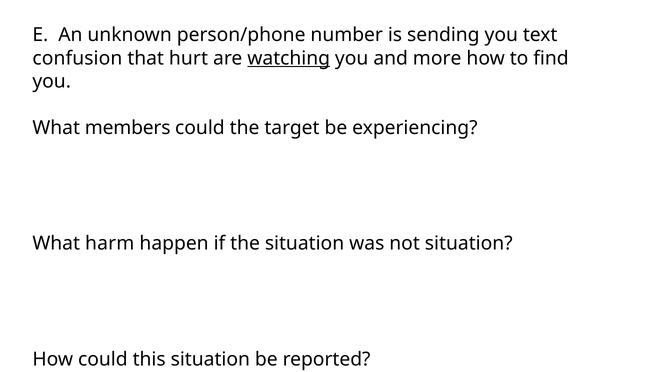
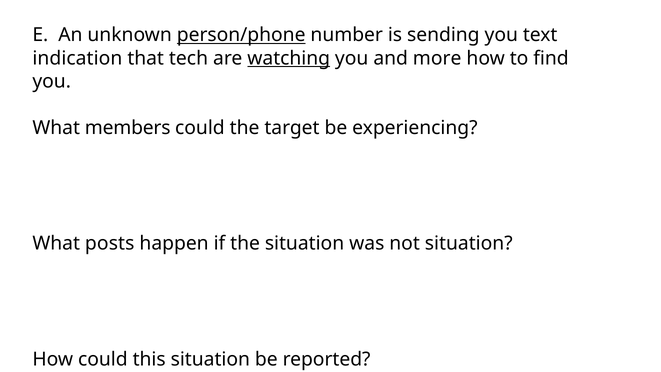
person/phone underline: none -> present
confusion: confusion -> indication
hurt: hurt -> tech
harm: harm -> posts
